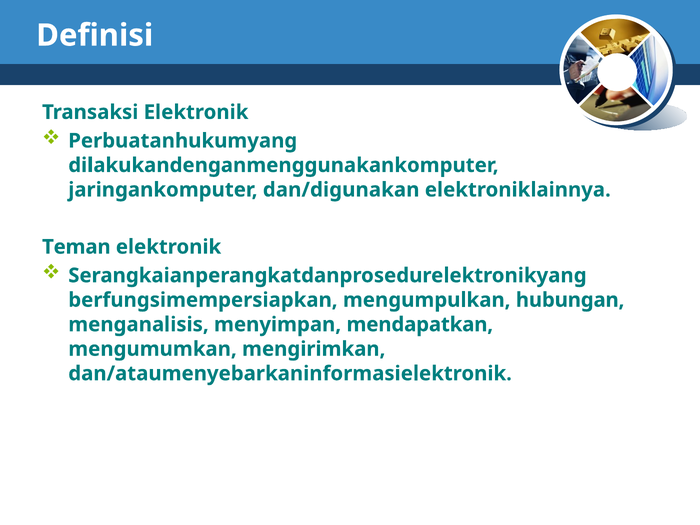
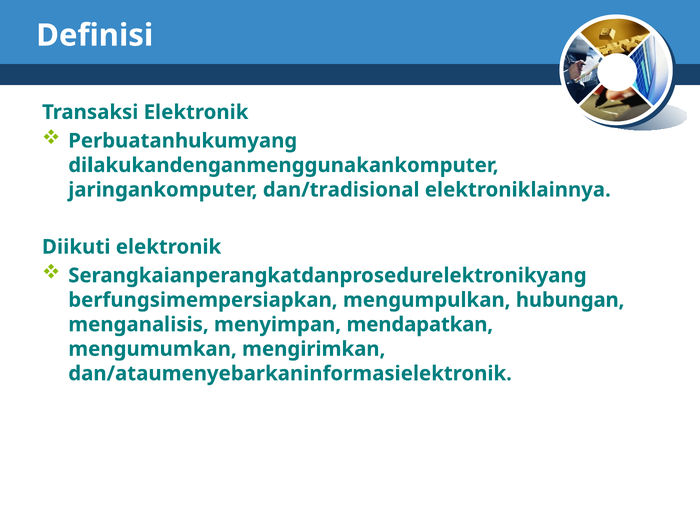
dan/digunakan: dan/digunakan -> dan/tradisional
Teman: Teman -> Diikuti
